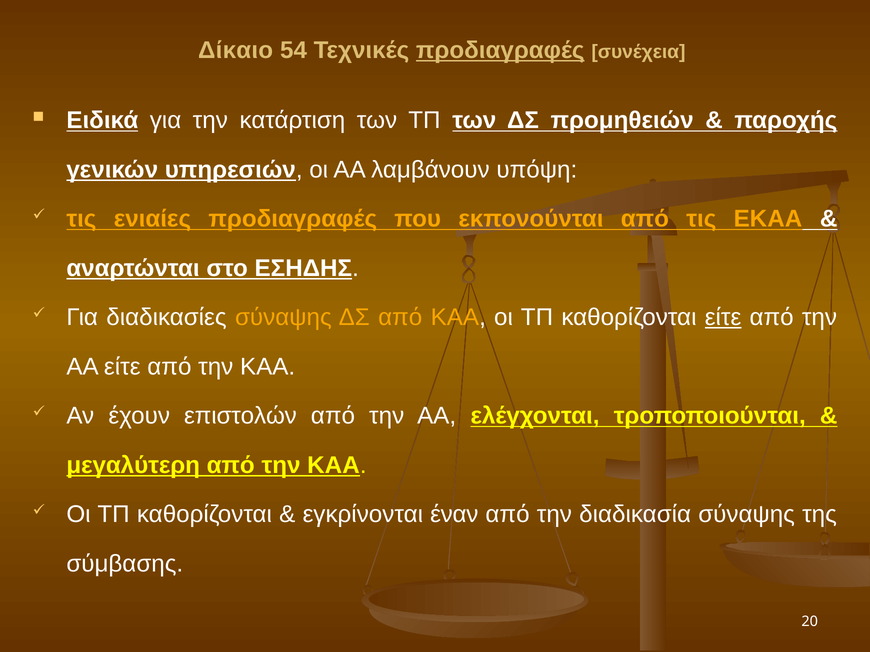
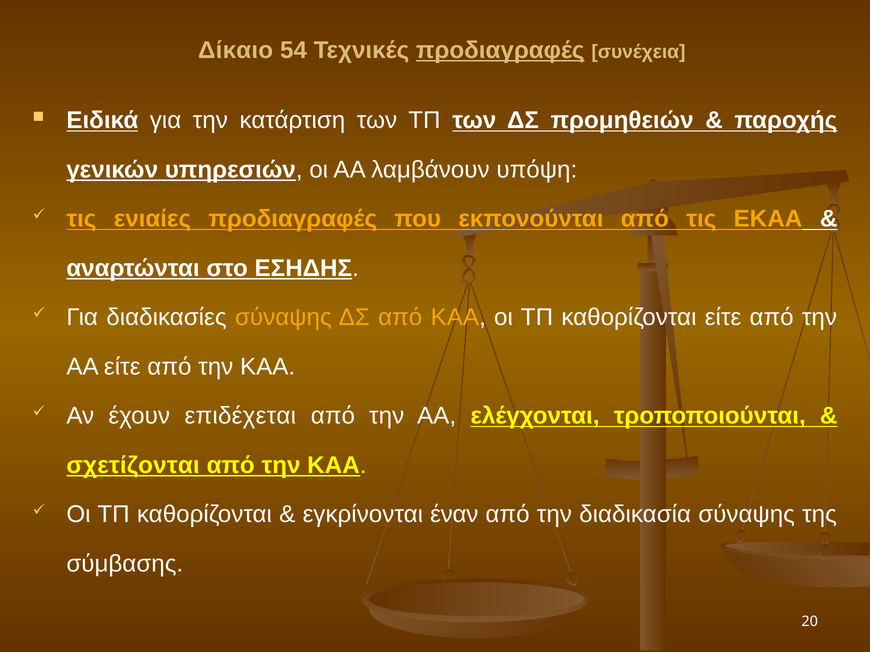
είτε at (723, 318) underline: present -> none
επιστολών: επιστολών -> επιδέχεται
μεγαλύτερη: μεγαλύτερη -> σχετίζονται
